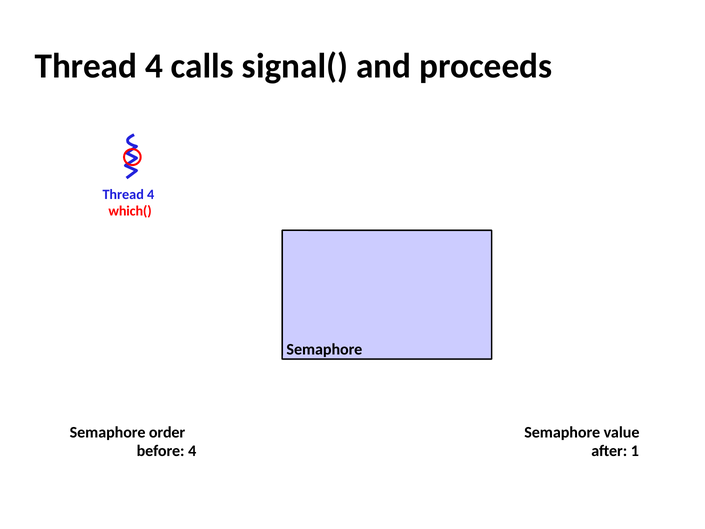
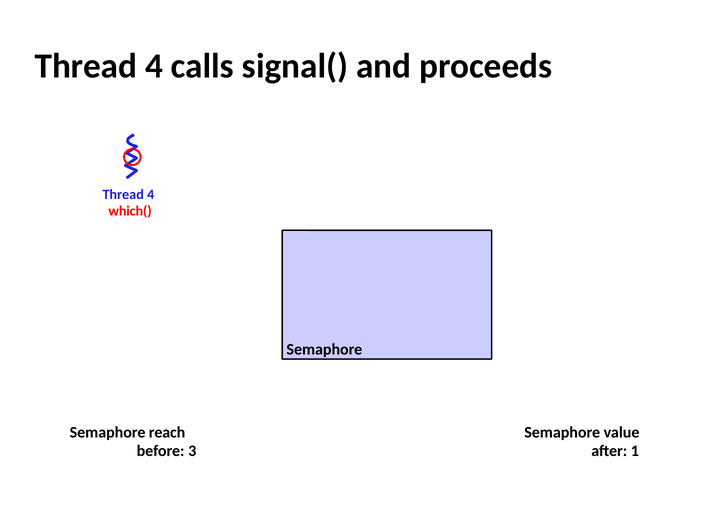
order: order -> reach
before 4: 4 -> 3
